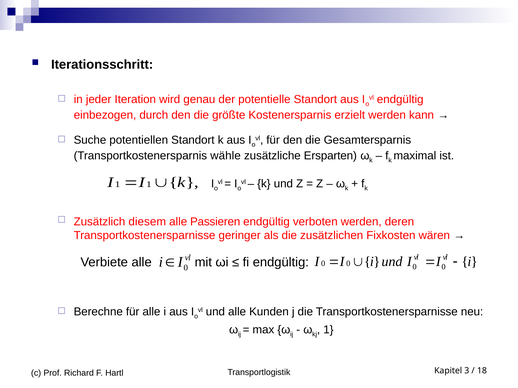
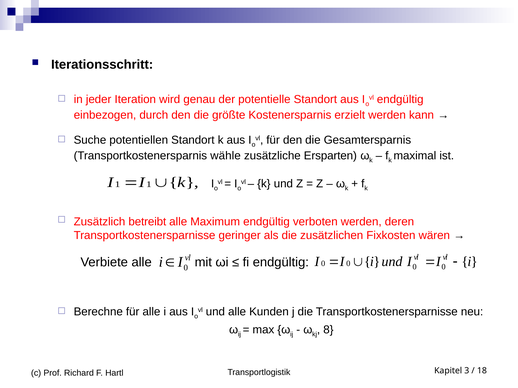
diesem: diesem -> betreibt
Passieren: Passieren -> Maximum
1 at (328, 330): 1 -> 8
